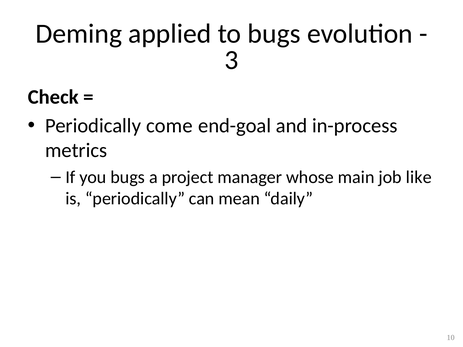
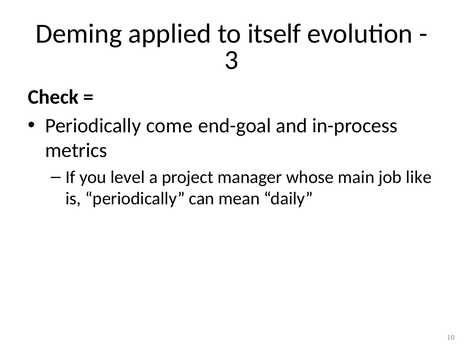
to bugs: bugs -> itself
you bugs: bugs -> level
